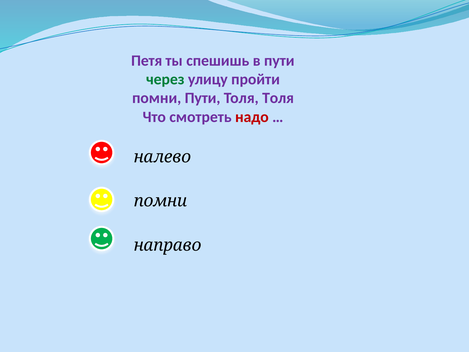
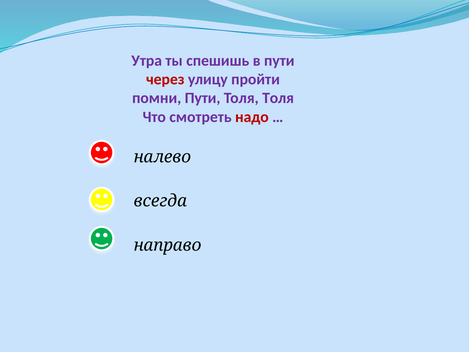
Петя: Петя -> Утра
через colour: green -> red
помни at (161, 201): помни -> всегда
